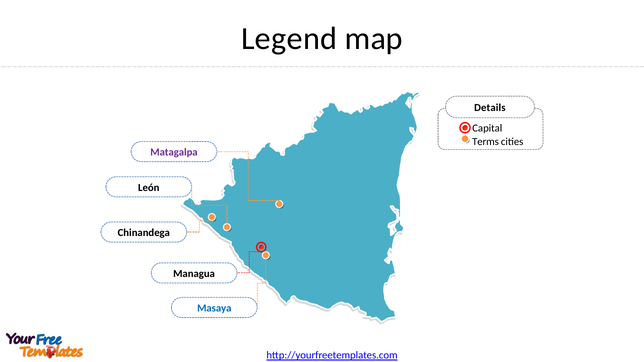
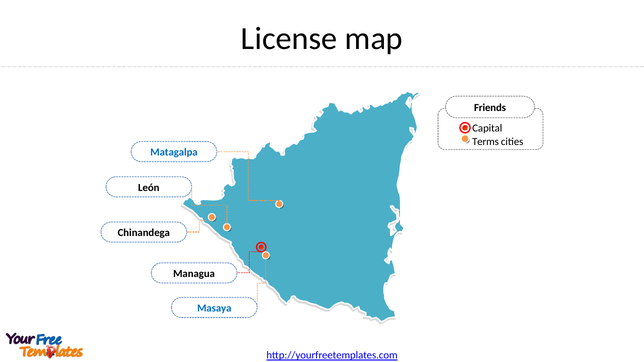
Legend: Legend -> License
Details: Details -> Friends
Matagalpa colour: purple -> blue
